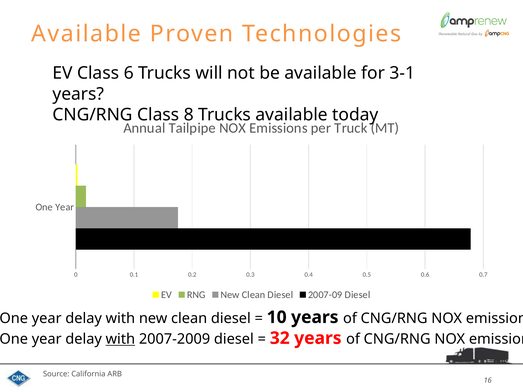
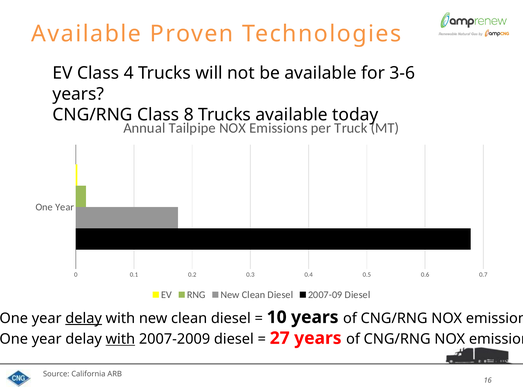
6: 6 -> 4
3-1: 3-1 -> 3-6
delay at (84, 318) underline: none -> present
32: 32 -> 27
